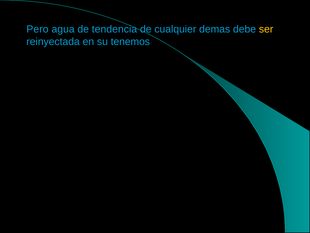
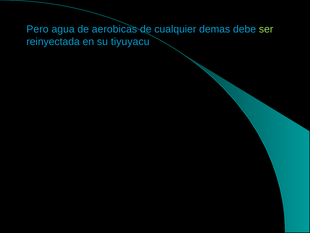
tendencia: tendencia -> aerobicas
ser colour: yellow -> light green
tenemos: tenemos -> tiyuyacu
